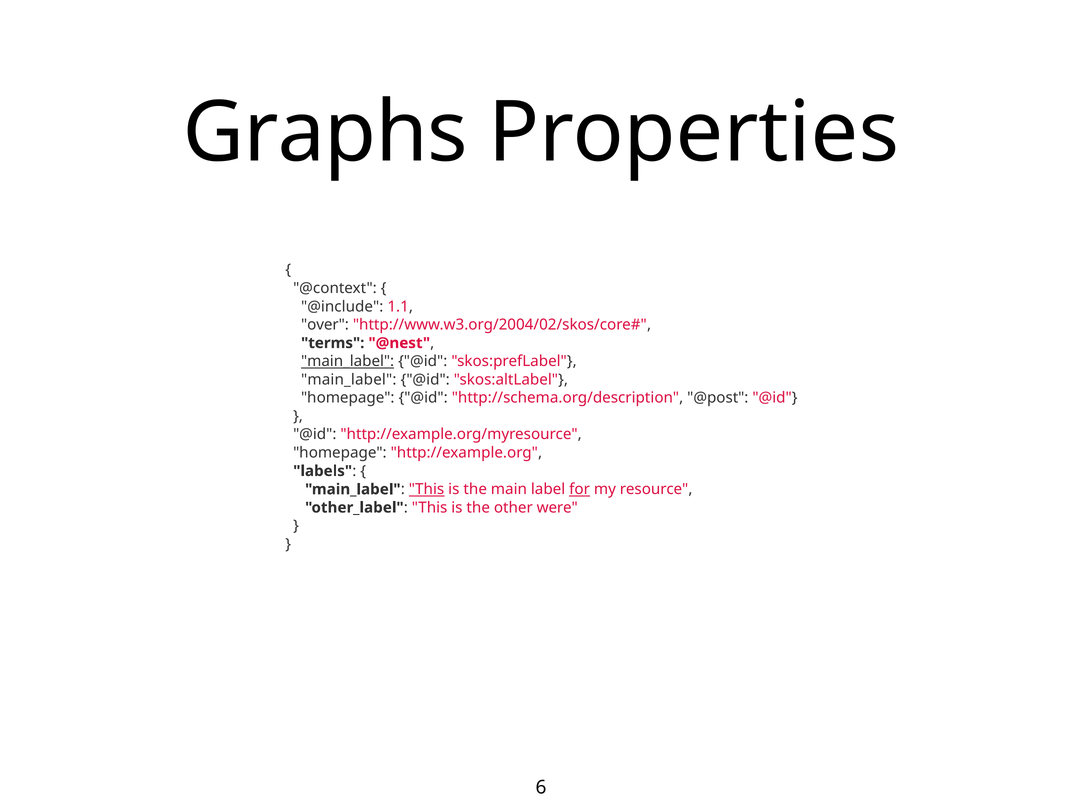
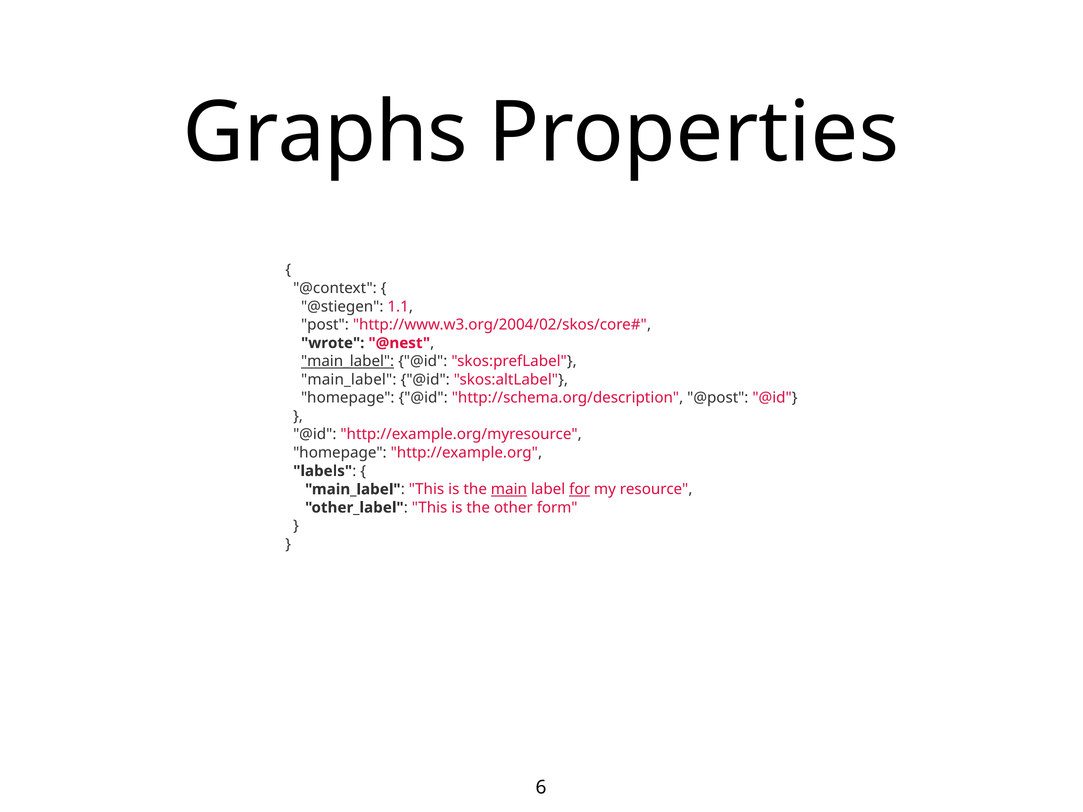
@include: @include -> @stiegen
over: over -> post
terms: terms -> wrote
This at (427, 489) underline: present -> none
main underline: none -> present
were: were -> form
